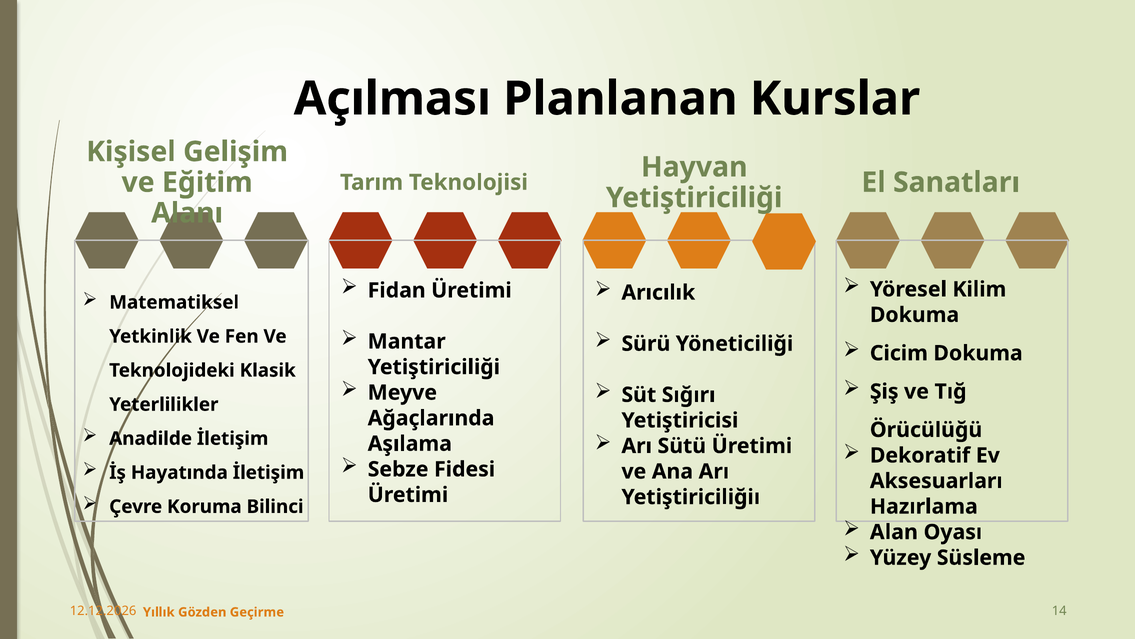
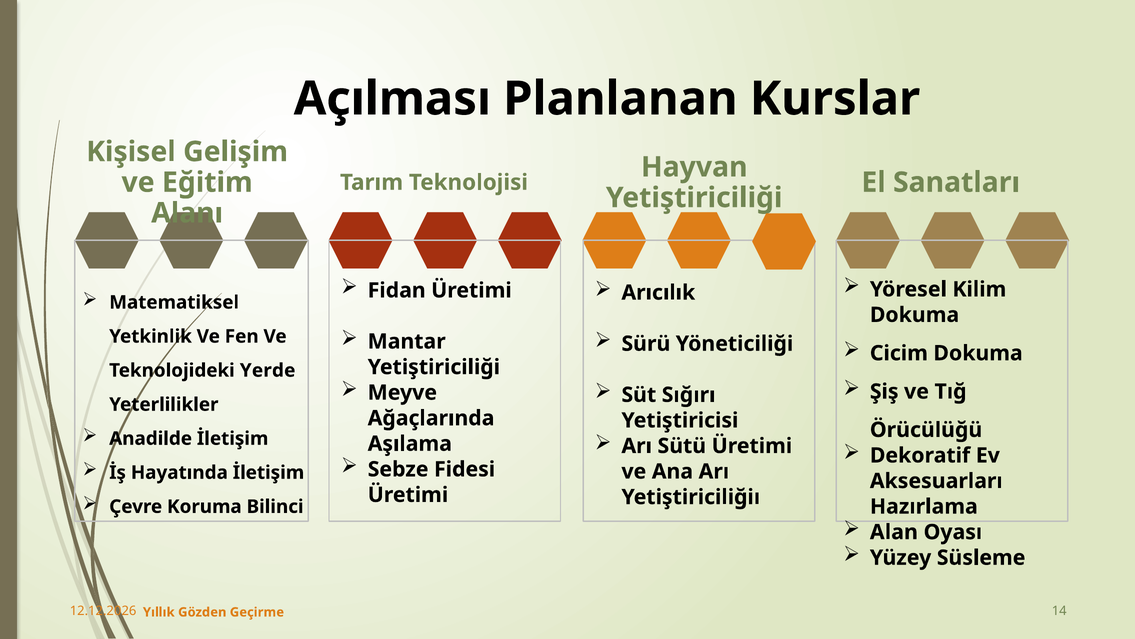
Klasik: Klasik -> Yerde
